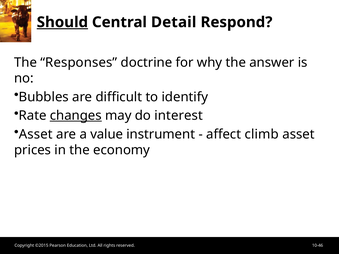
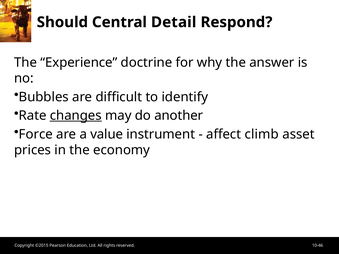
Should underline: present -> none
Responses: Responses -> Experience
interest: interest -> another
Asset at (36, 134): Asset -> Force
